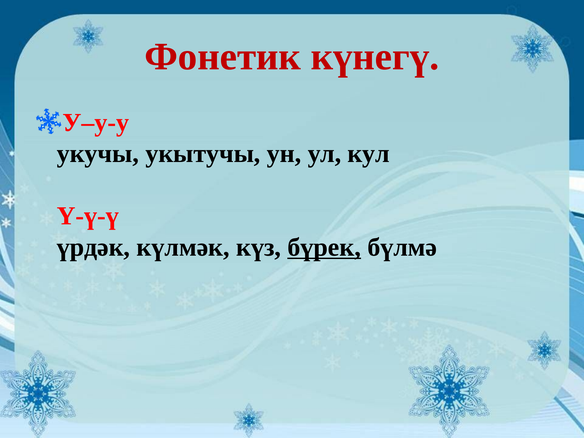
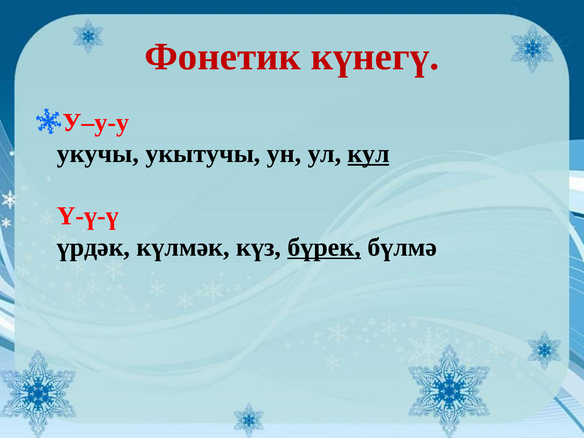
кул underline: none -> present
